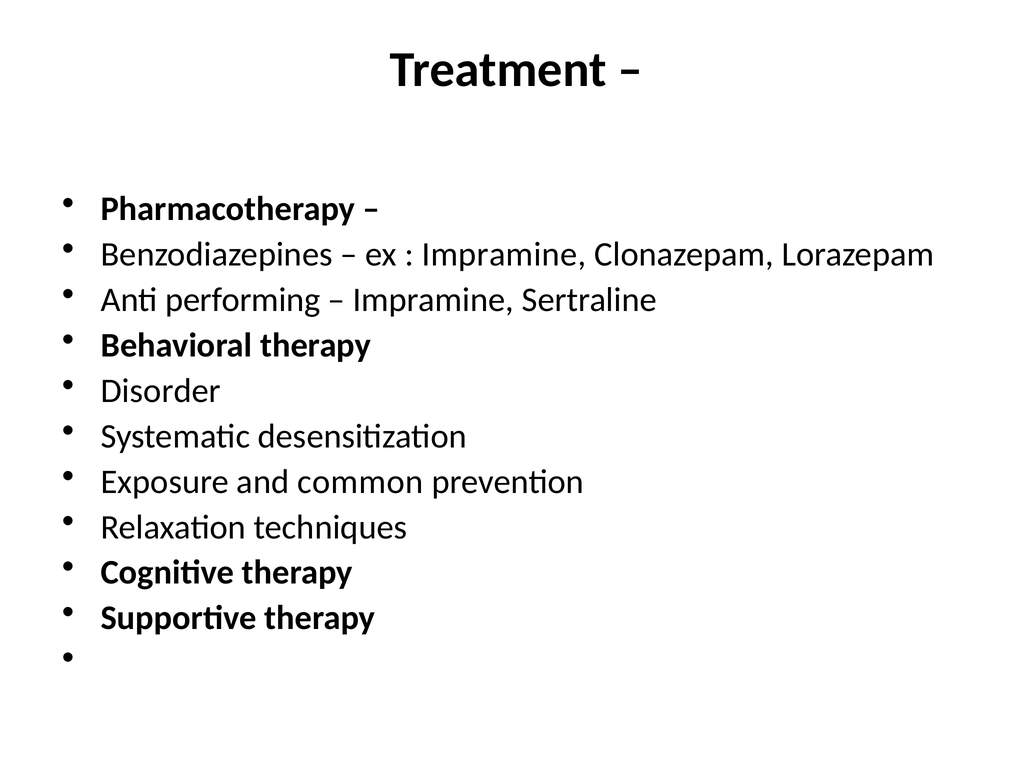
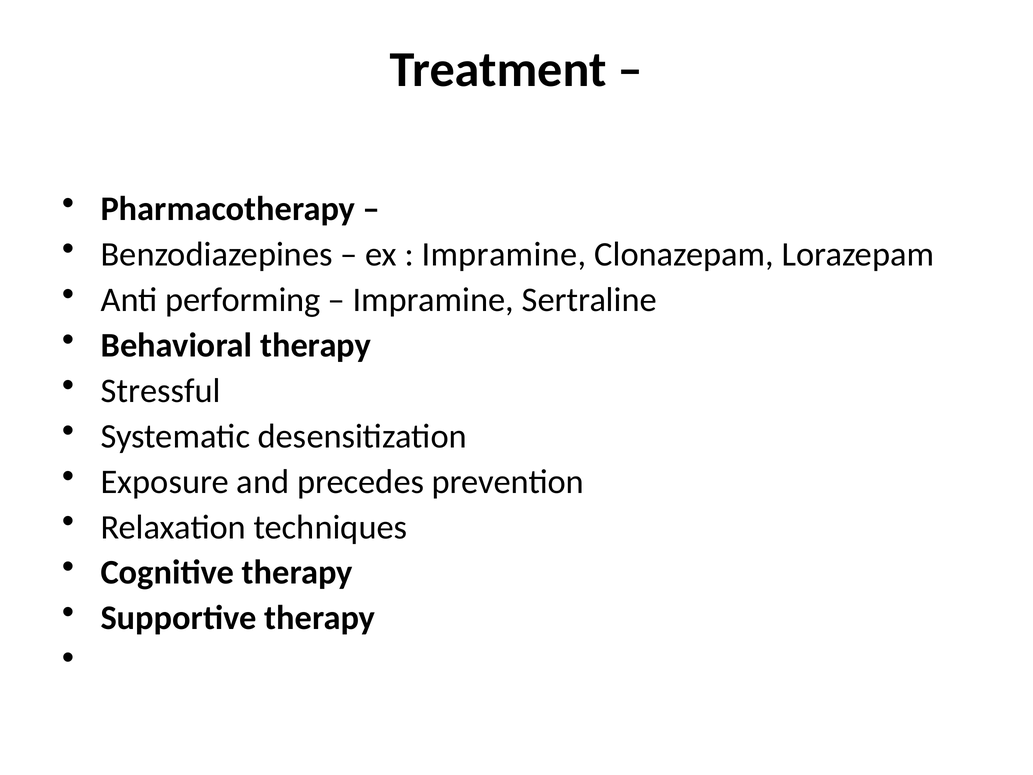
Disorder: Disorder -> Stressful
common: common -> precedes
